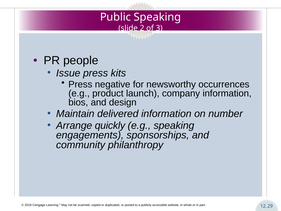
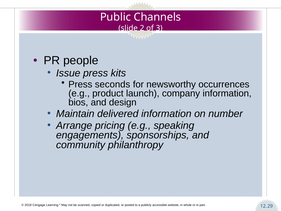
Public Speaking: Speaking -> Channels
negative: negative -> seconds
quickly: quickly -> pricing
